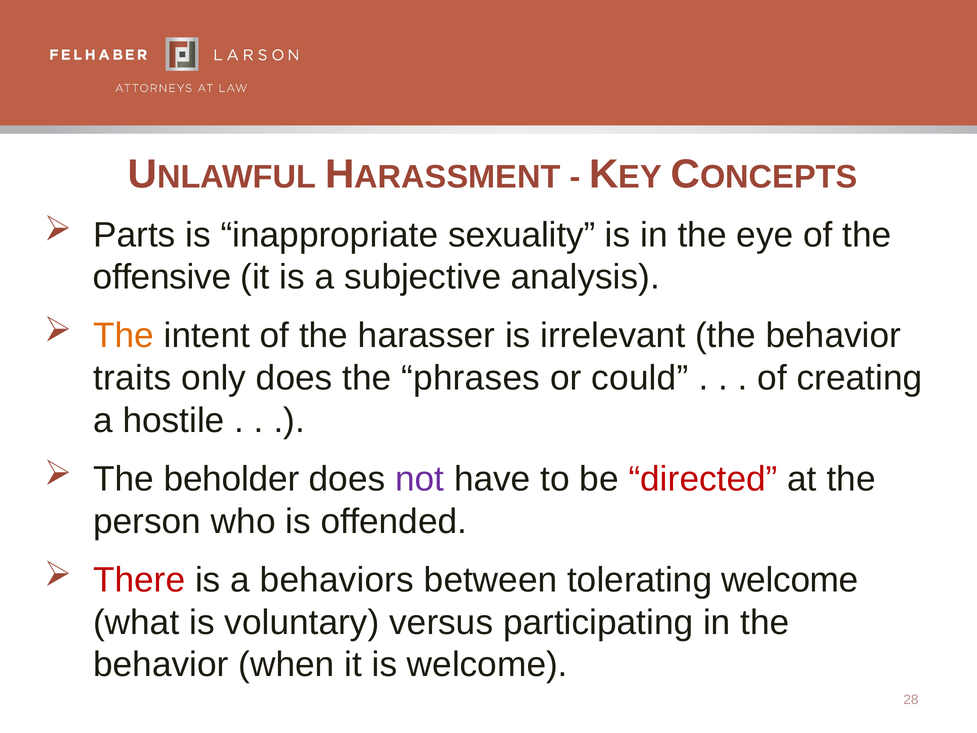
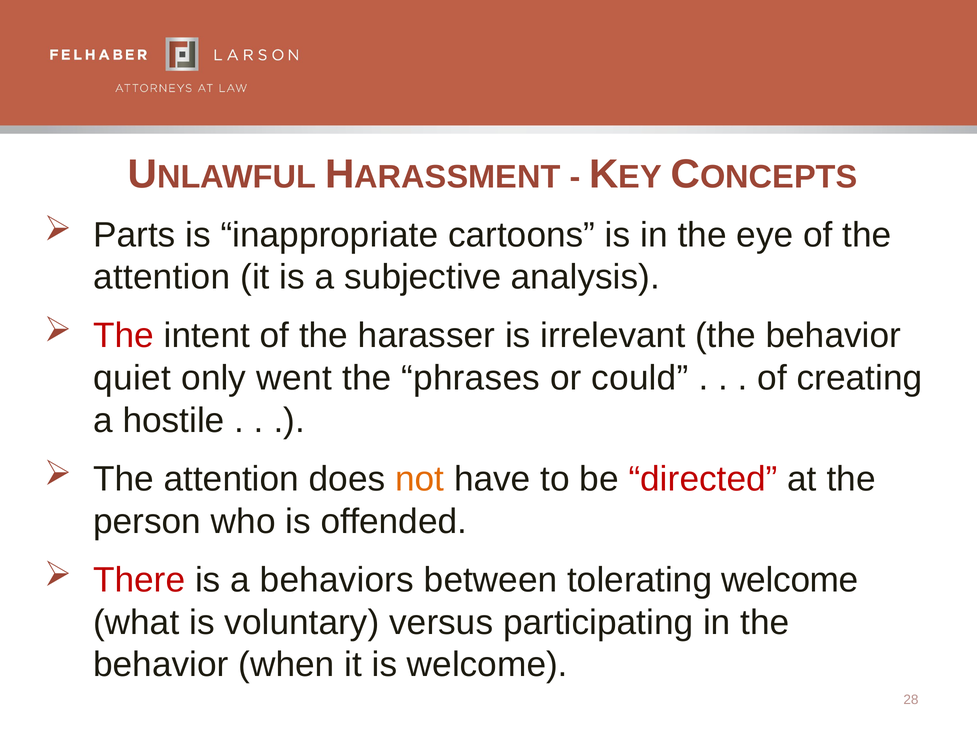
sexuality: sexuality -> cartoons
offensive at (162, 277): offensive -> attention
The at (124, 336) colour: orange -> red
traits: traits -> quiet
only does: does -> went
beholder at (232, 479): beholder -> attention
not colour: purple -> orange
